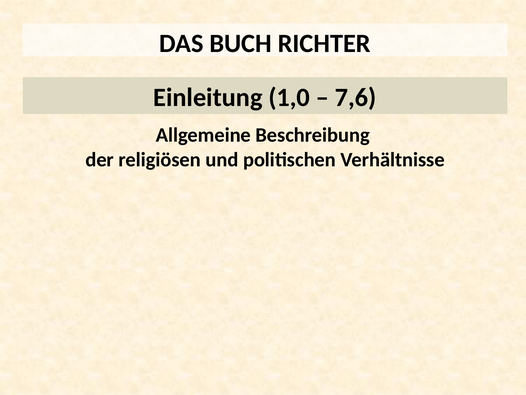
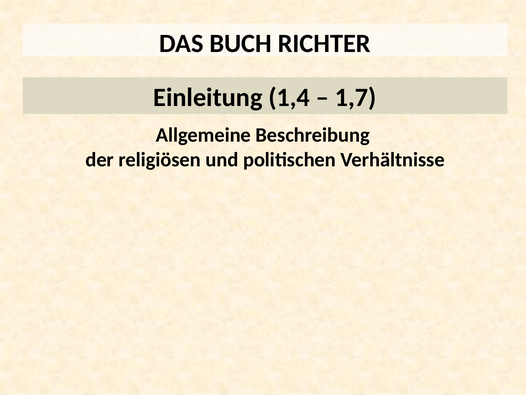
1,0: 1,0 -> 1,4
7,6: 7,6 -> 1,7
